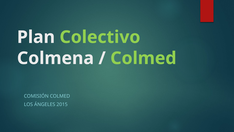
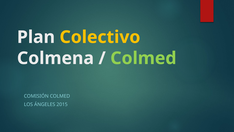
Colectivo colour: light green -> yellow
